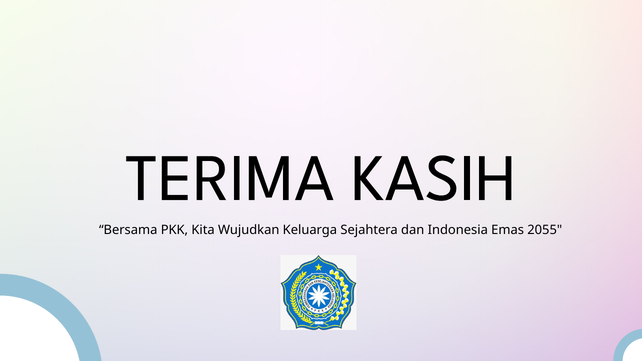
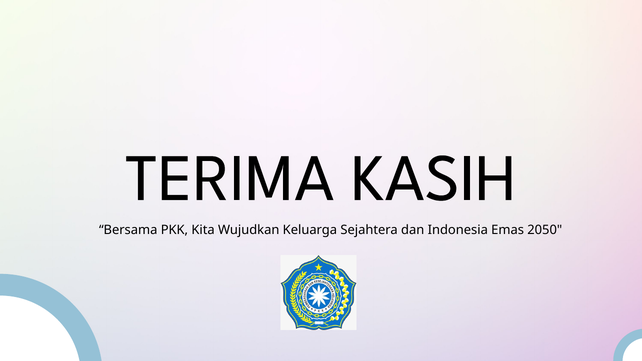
2055: 2055 -> 2050
